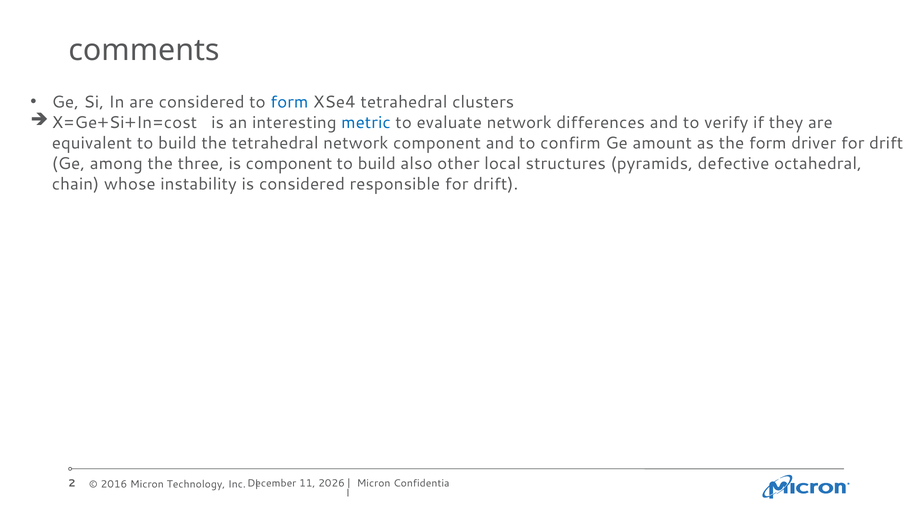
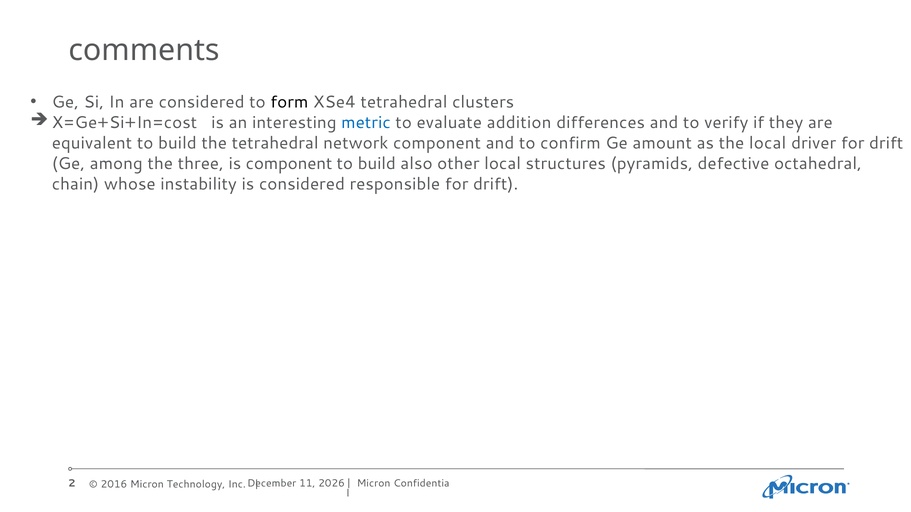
form at (289, 102) colour: blue -> black
evaluate network: network -> addition
the form: form -> local
